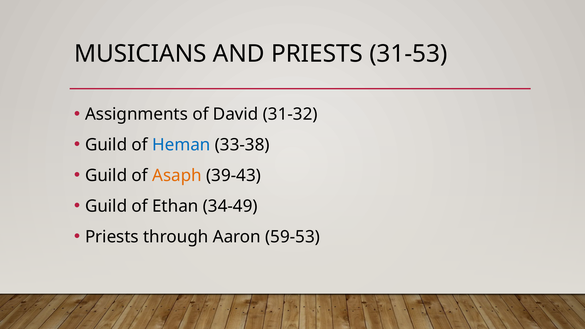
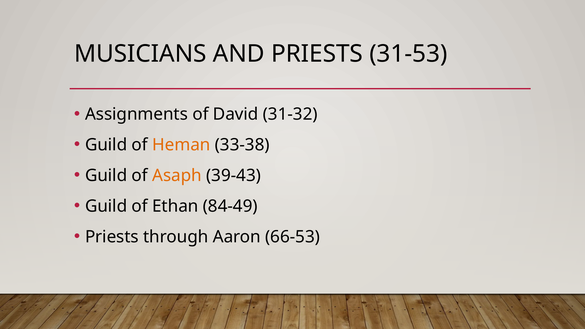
Heman colour: blue -> orange
34-49: 34-49 -> 84-49
59-53: 59-53 -> 66-53
